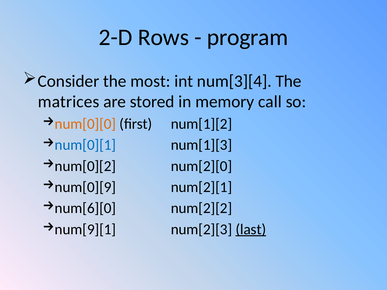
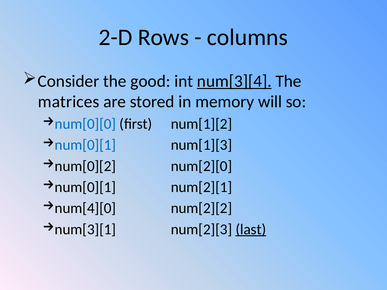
program: program -> columns
most: most -> good
num[3][4 underline: none -> present
call: call -> will
num[0][0 colour: orange -> blue
num[0][9 at (85, 187): num[0][9 -> num[0][1
num[6][0: num[6][0 -> num[4][0
num[9][1: num[9][1 -> num[3][1
